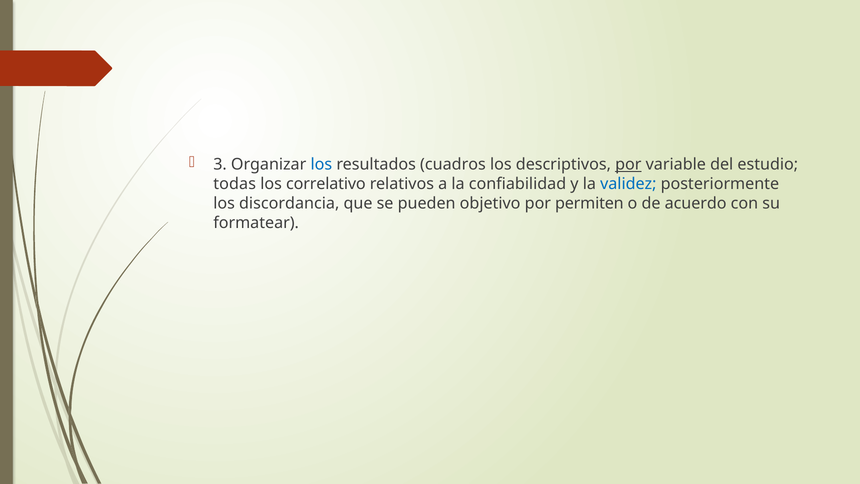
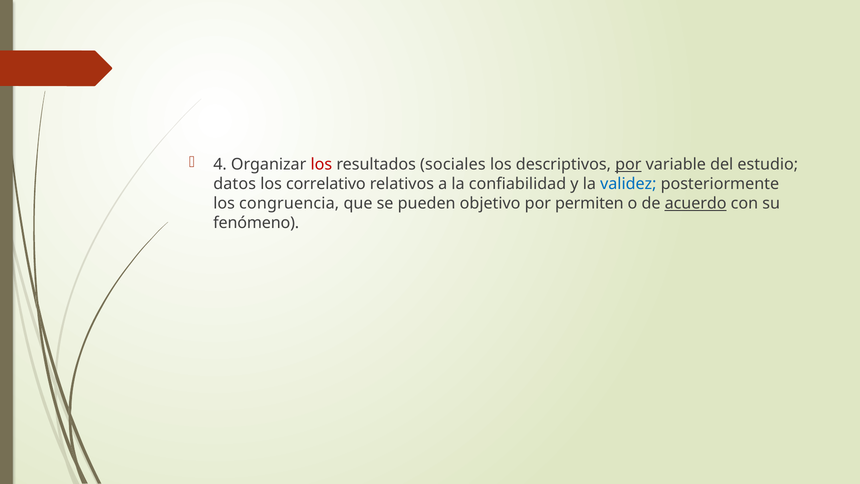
3: 3 -> 4
los at (321, 165) colour: blue -> red
cuadros: cuadros -> sociales
todas: todas -> datos
discordancia: discordancia -> congruencia
acuerdo underline: none -> present
formatear: formatear -> fenómeno
